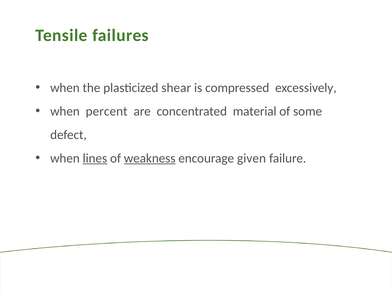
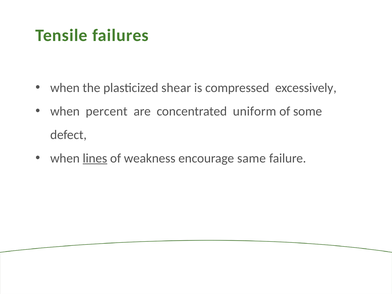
material: material -> uniform
weakness underline: present -> none
given: given -> same
